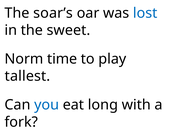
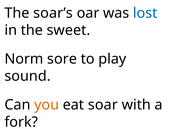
time: time -> sore
tallest: tallest -> sound
you colour: blue -> orange
long: long -> soar
